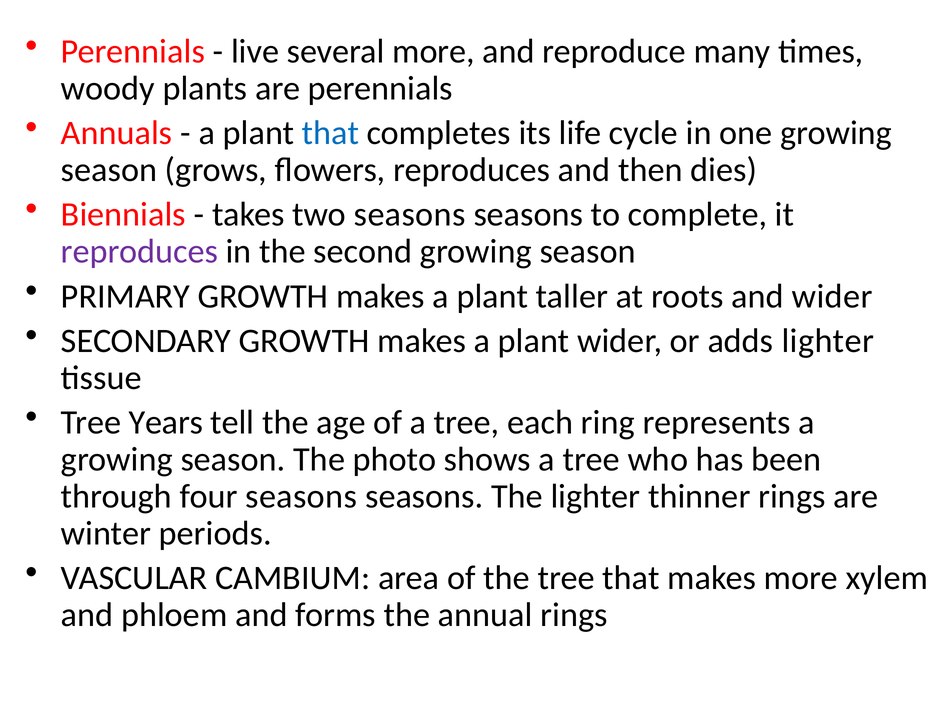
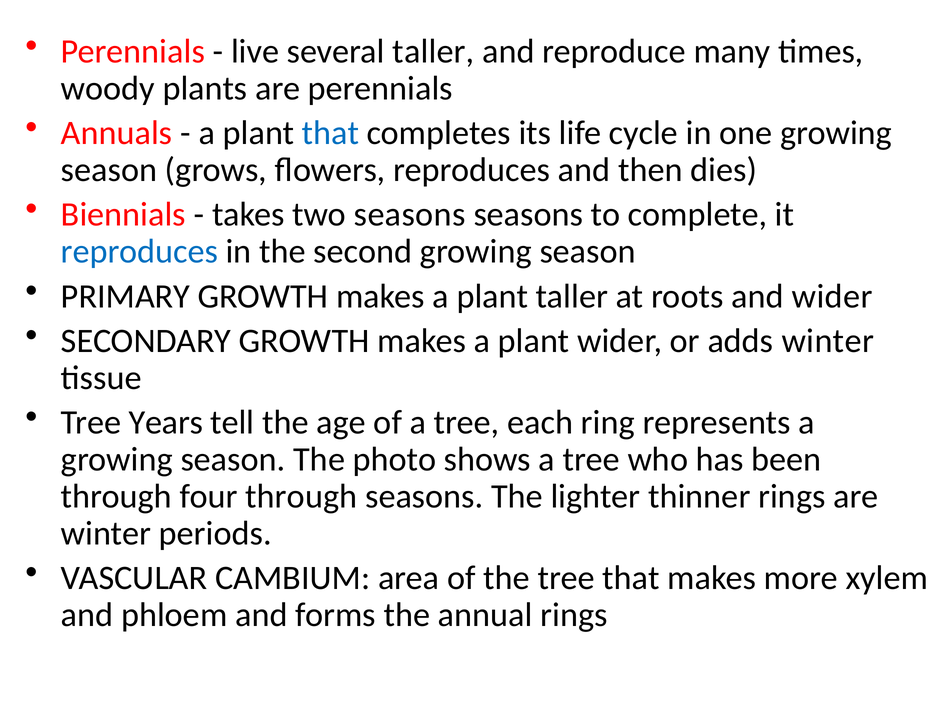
several more: more -> taller
reproduces at (139, 252) colour: purple -> blue
adds lighter: lighter -> winter
four seasons: seasons -> through
